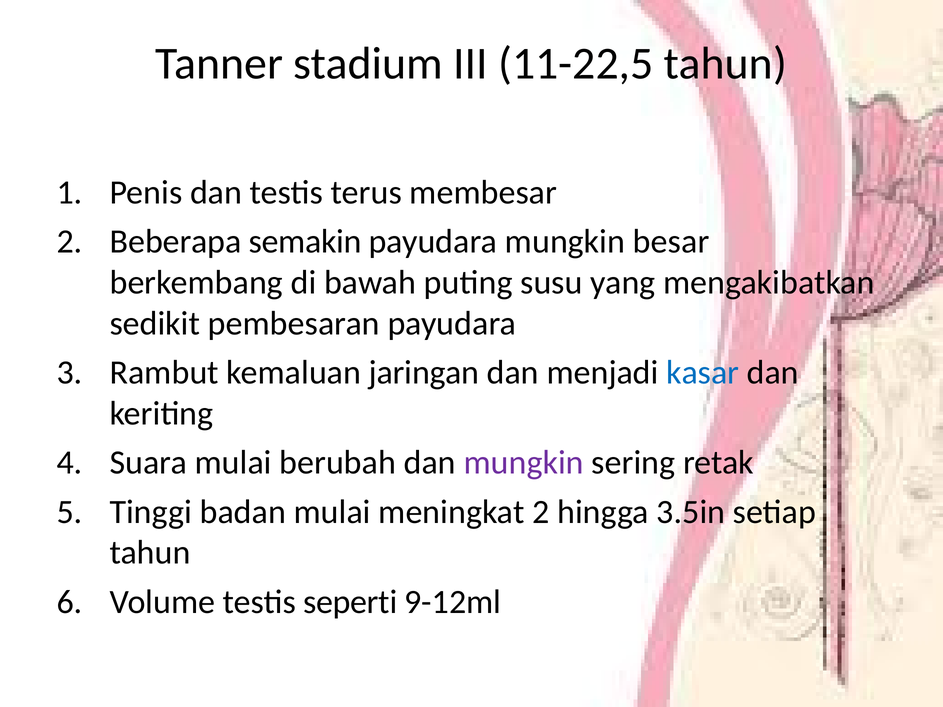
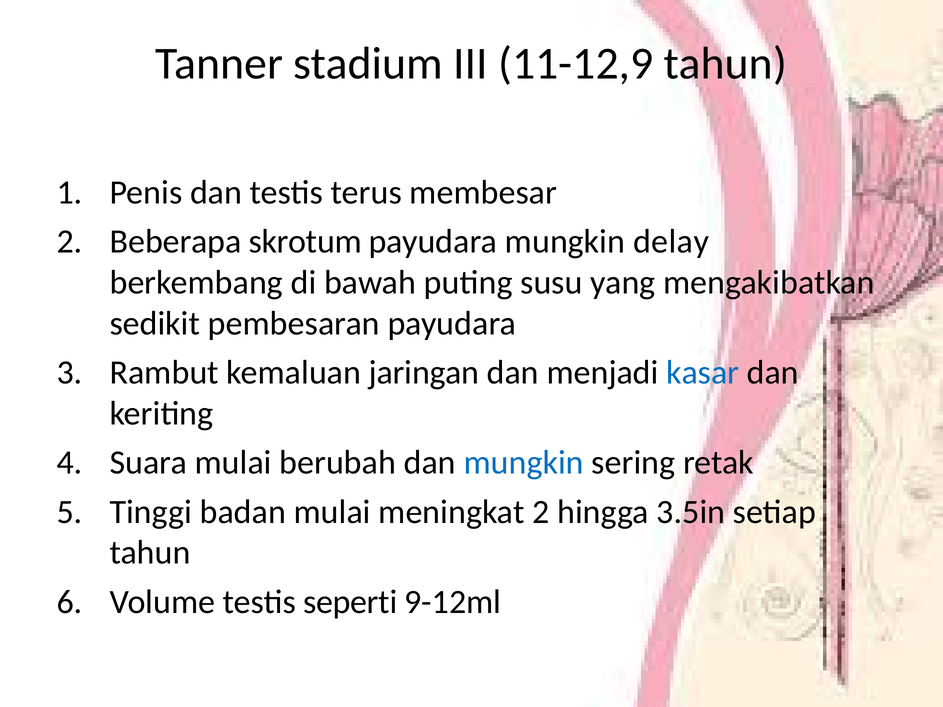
11-22,5: 11-22,5 -> 11-12,9
semakin: semakin -> skrotum
besar: besar -> delay
mungkin at (524, 463) colour: purple -> blue
